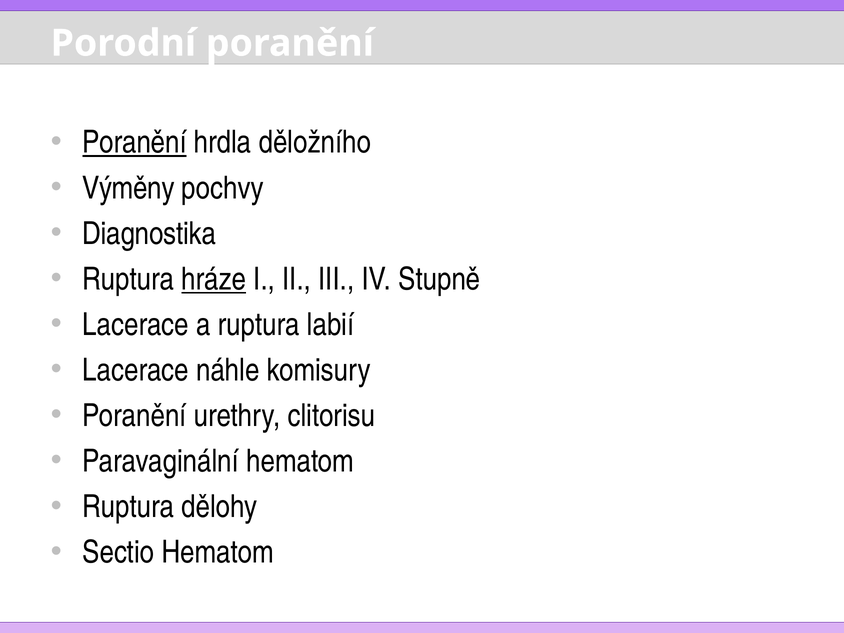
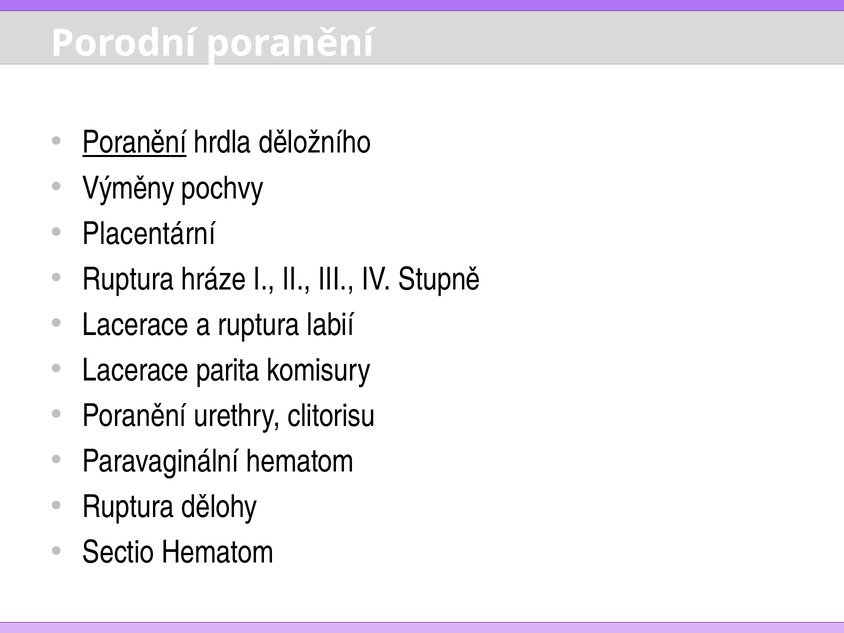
Diagnostika: Diagnostika -> Placentární
hráze underline: present -> none
náhle: náhle -> parita
